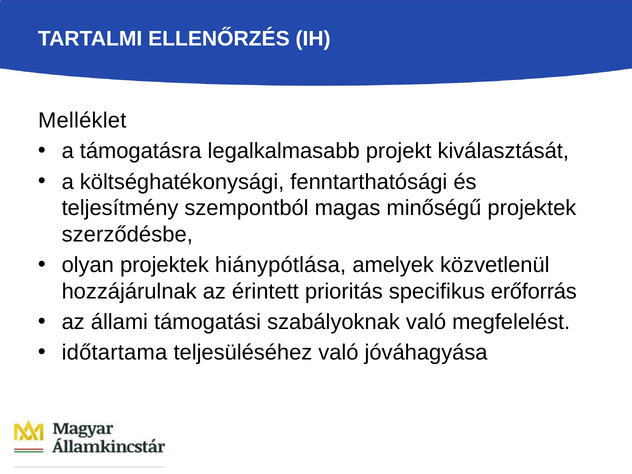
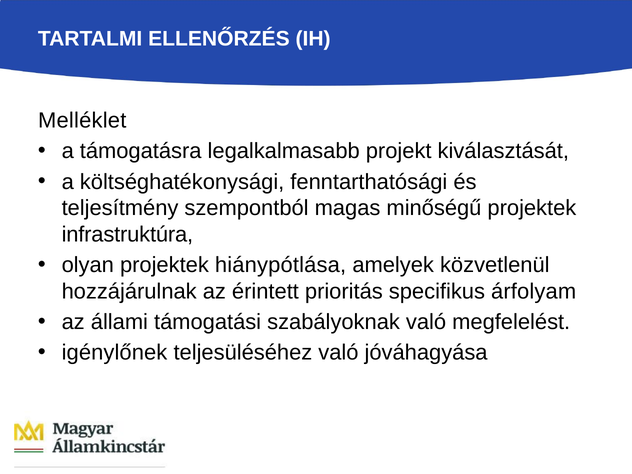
szerződésbe: szerződésbe -> infrastruktúra
erőforrás: erőforrás -> árfolyam
időtartama: időtartama -> igénylőnek
